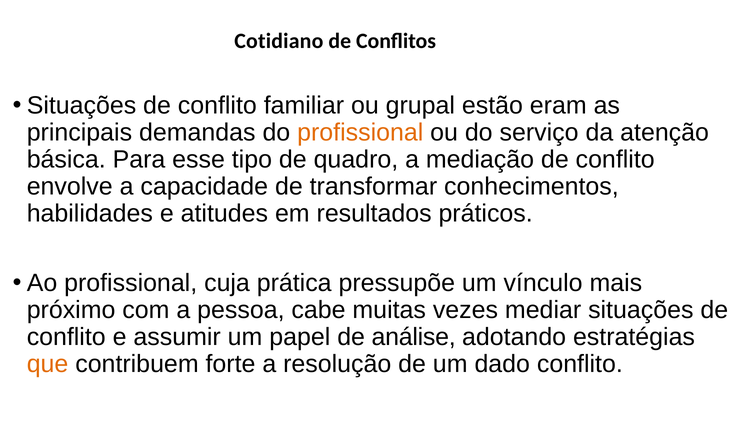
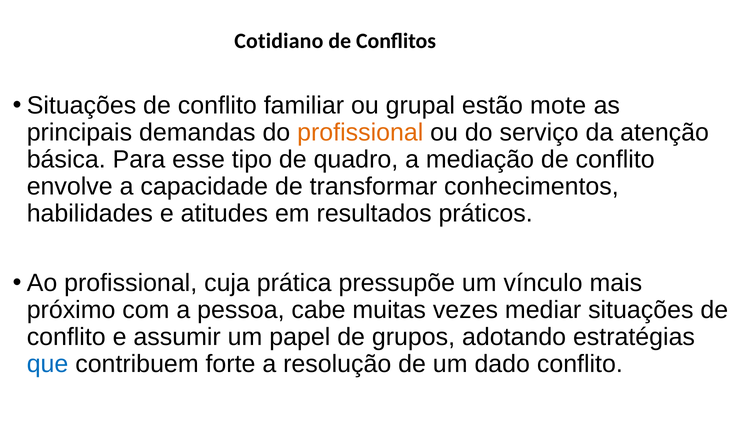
eram: eram -> mote
análise: análise -> grupos
que colour: orange -> blue
